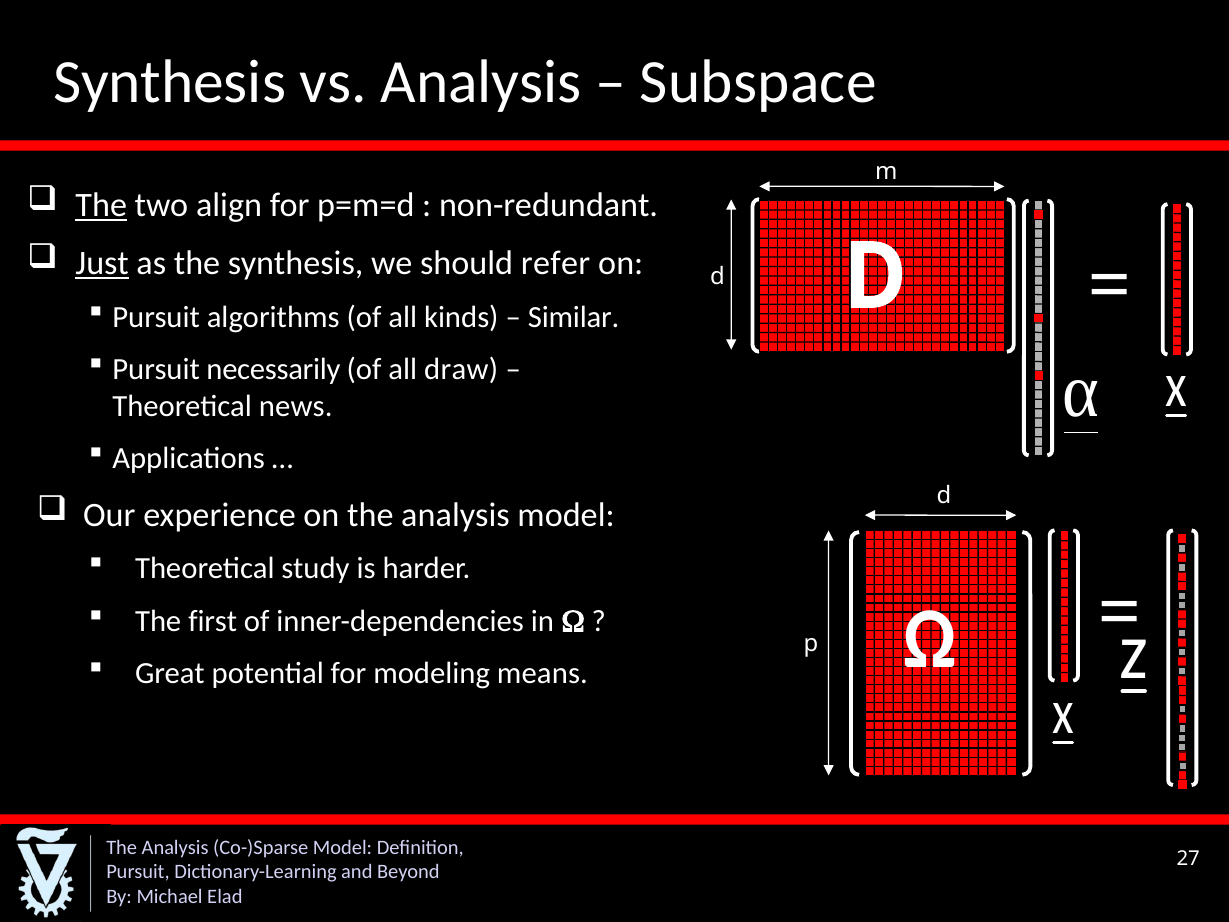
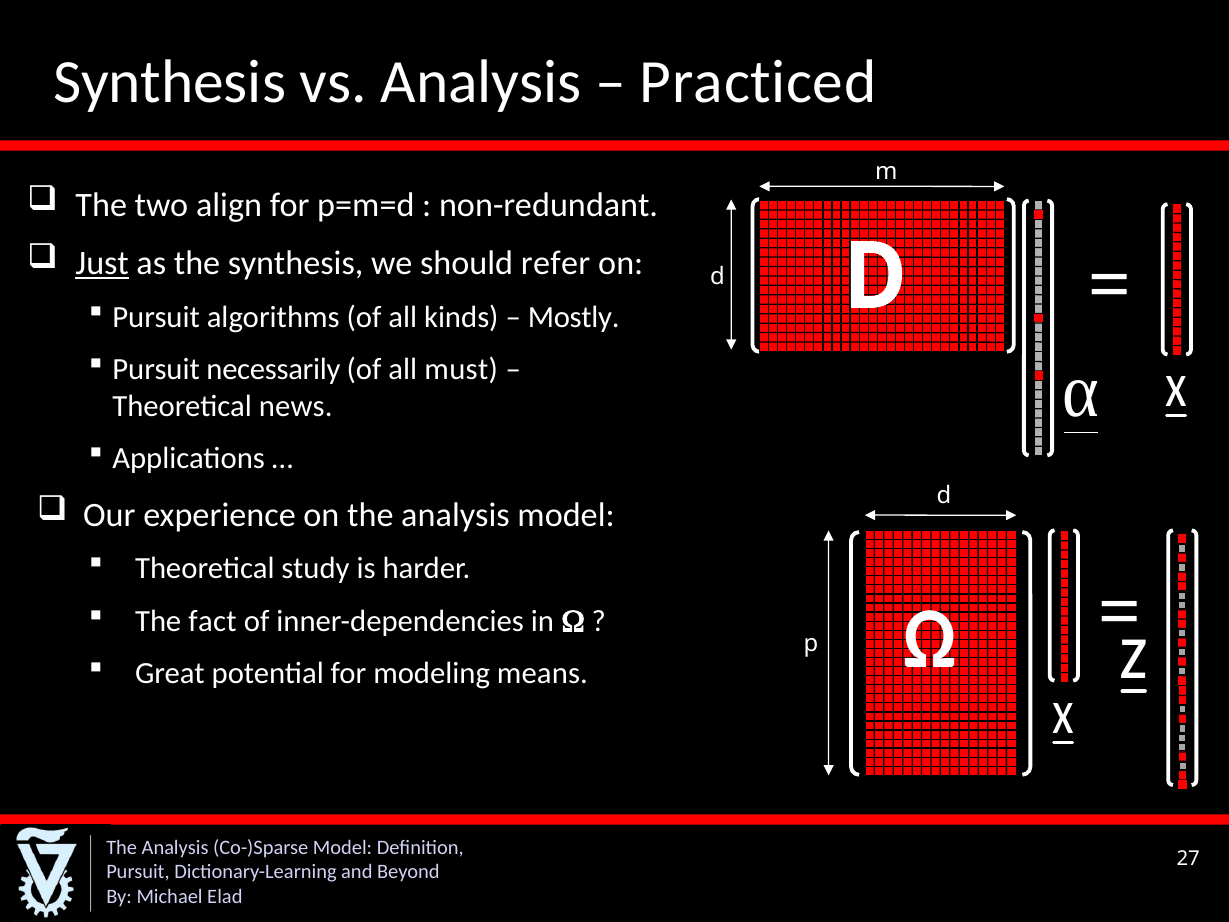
Subspace: Subspace -> Practiced
The at (101, 205) underline: present -> none
Similar: Similar -> Mostly
draw: draw -> must
first: first -> fact
